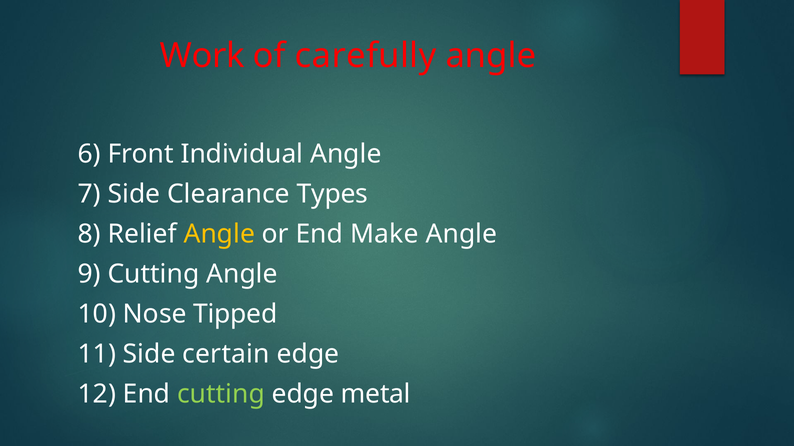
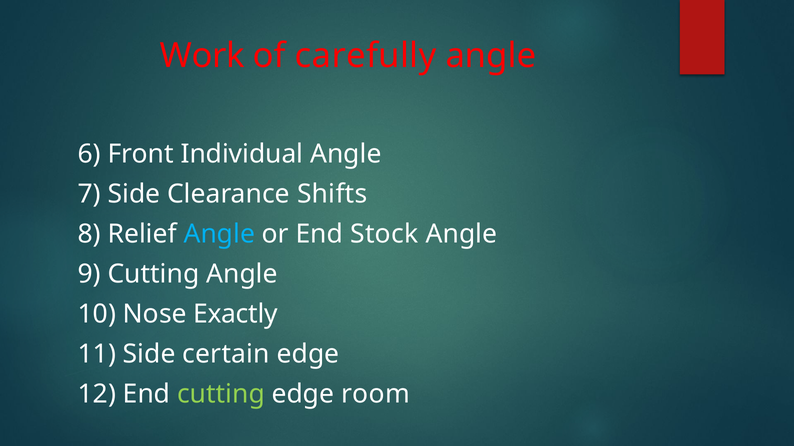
Types: Types -> Shifts
Angle at (219, 235) colour: yellow -> light blue
Make: Make -> Stock
Tipped: Tipped -> Exactly
metal: metal -> room
